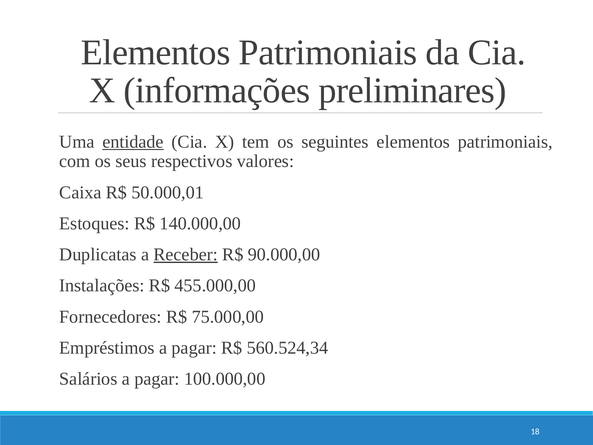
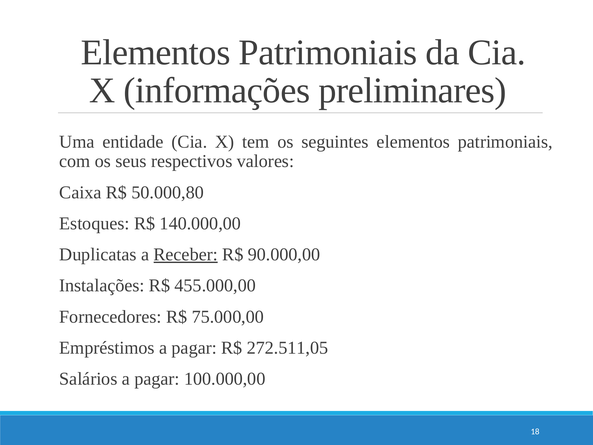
entidade underline: present -> none
50.000,01: 50.000,01 -> 50.000,80
560.524,34: 560.524,34 -> 272.511,05
